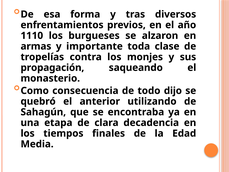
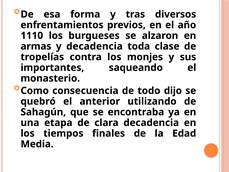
y importante: importante -> decadencia
propagación: propagación -> importantes
